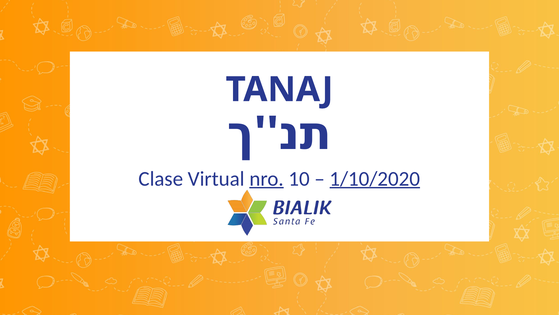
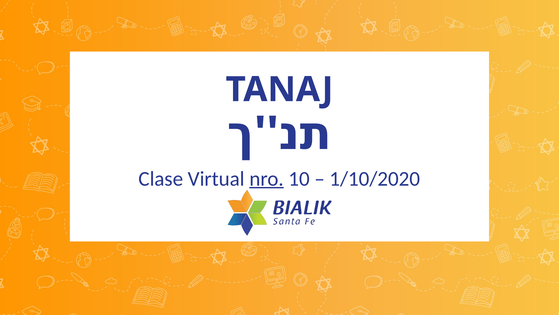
1/10/2020 underline: present -> none
